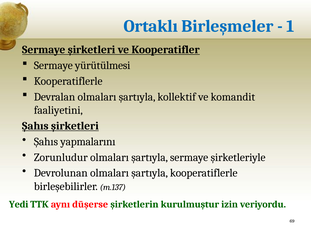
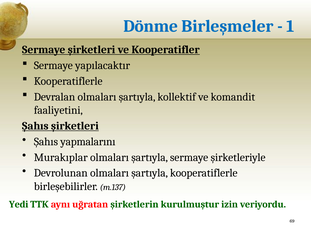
Ortaklı: Ortaklı -> Dönme
yürütülmesi: yürütülmesi -> yapılacaktır
Zorunludur: Zorunludur -> Murakıplar
düşerse: düşerse -> uğratan
